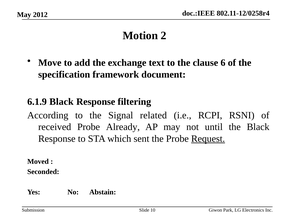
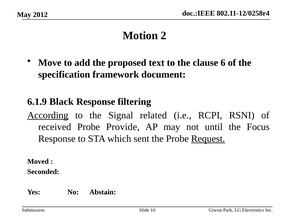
exchange: exchange -> proposed
According underline: none -> present
Already: Already -> Provide
the Black: Black -> Focus
